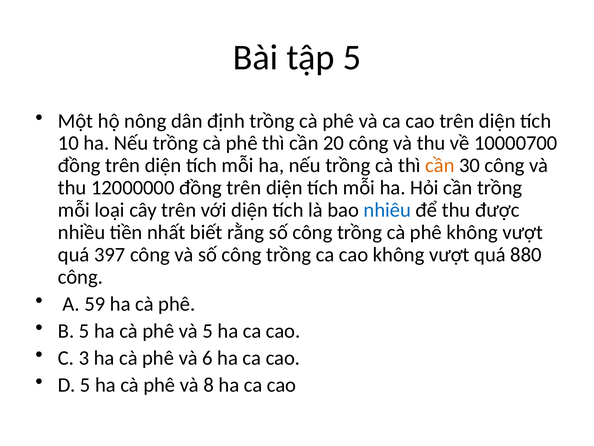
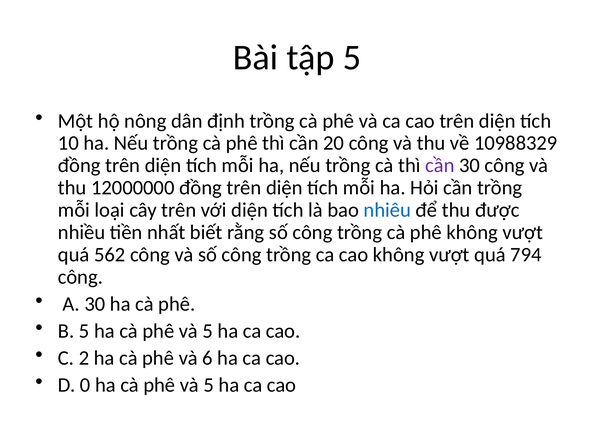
10000700: 10000700 -> 10988329
cần at (440, 165) colour: orange -> purple
397: 397 -> 562
880: 880 -> 794
A 59: 59 -> 30
3: 3 -> 2
D 5: 5 -> 0
8 at (209, 385): 8 -> 5
